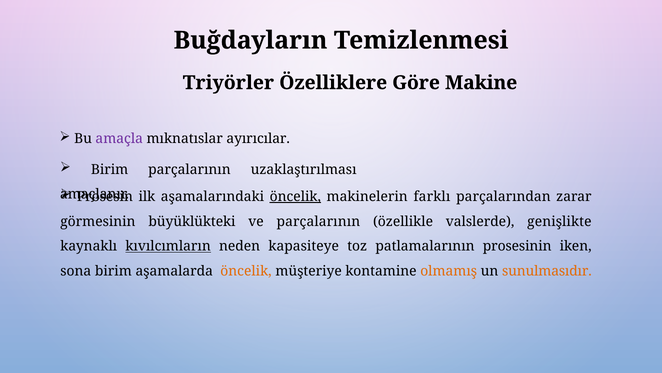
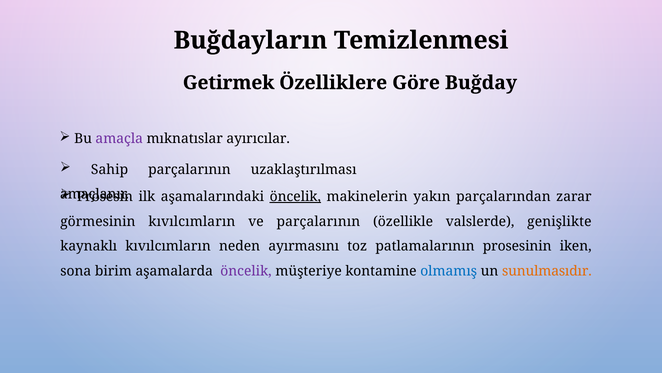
Triyörler: Triyörler -> Getirmek
Makine: Makine -> Buğday
Birim at (110, 169): Birim -> Sahip
farklı: farklı -> yakın
görmesinin büyüklükteki: büyüklükteki -> kıvılcımların
kıvılcımların at (168, 246) underline: present -> none
kapasiteye: kapasiteye -> ayırmasını
öncelik at (246, 271) colour: orange -> purple
olmamış colour: orange -> blue
